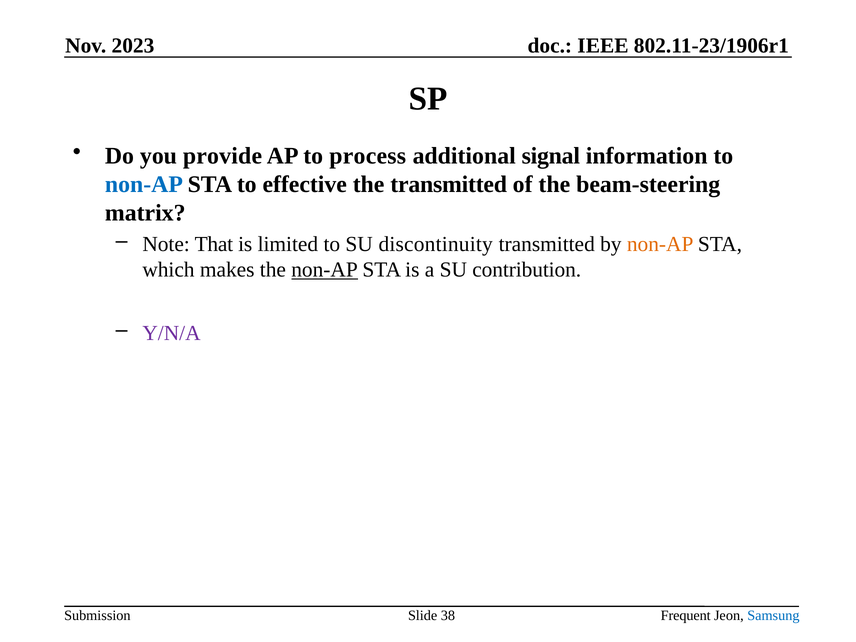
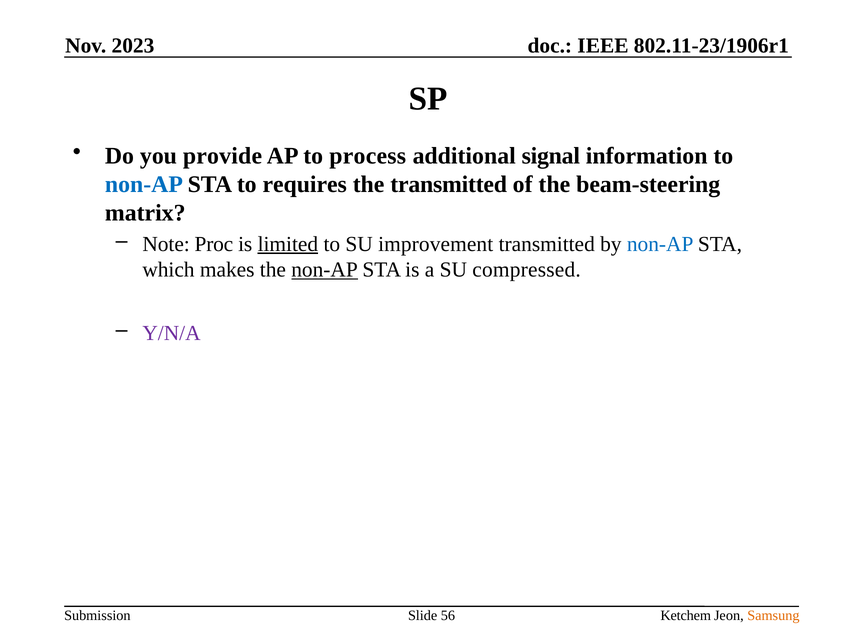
effective: effective -> requires
That: That -> Proc
limited underline: none -> present
discontinuity: discontinuity -> improvement
non-AP at (660, 244) colour: orange -> blue
contribution: contribution -> compressed
38: 38 -> 56
Frequent: Frequent -> Ketchem
Samsung colour: blue -> orange
